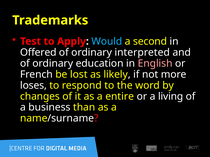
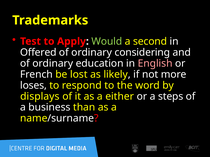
Would colour: light blue -> light green
interpreted: interpreted -> considering
changes: changes -> displays
entire: entire -> either
living: living -> steps
